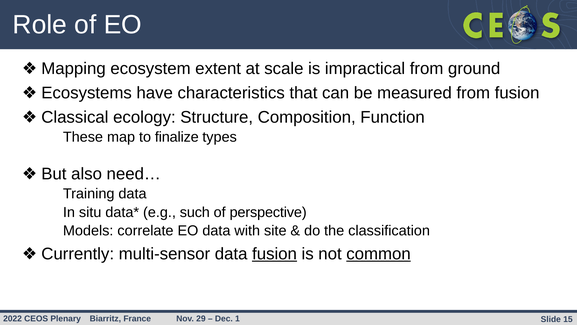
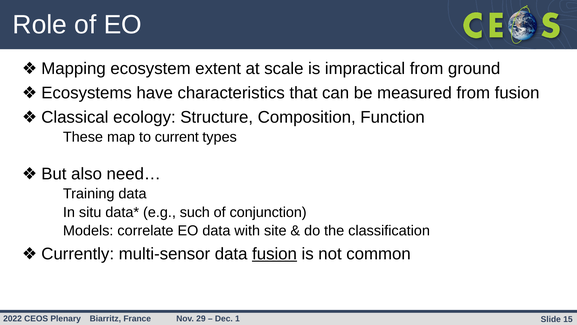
finalize: finalize -> current
perspective: perspective -> conjunction
common underline: present -> none
